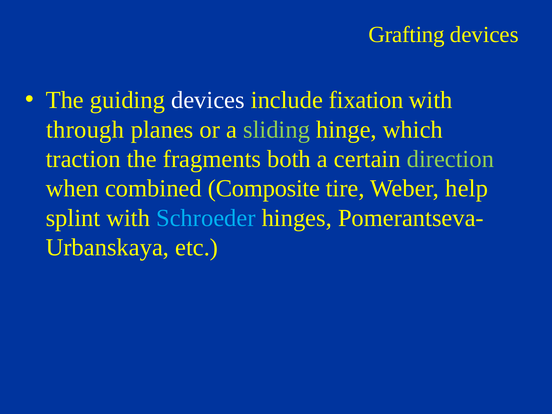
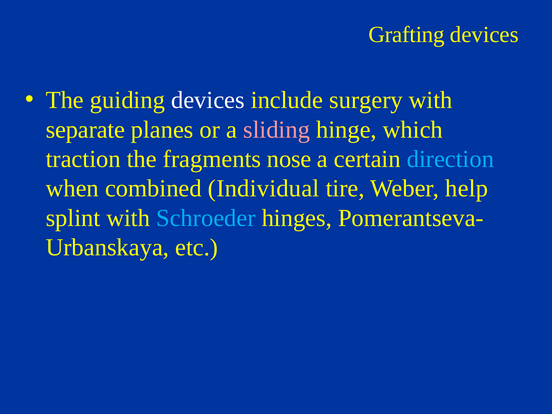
fixation: fixation -> surgery
through: through -> separate
sliding colour: light green -> pink
both: both -> nose
direction colour: light green -> light blue
Composite: Composite -> Individual
